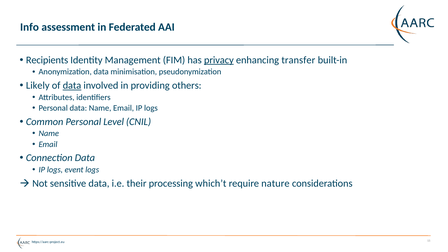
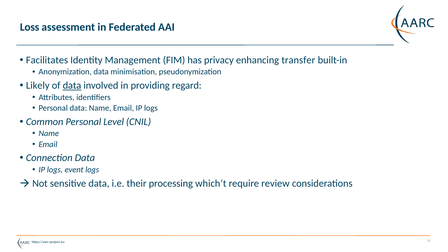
Info: Info -> Loss
Recipients: Recipients -> Facilitates
privacy underline: present -> none
others: others -> regard
nature: nature -> review
